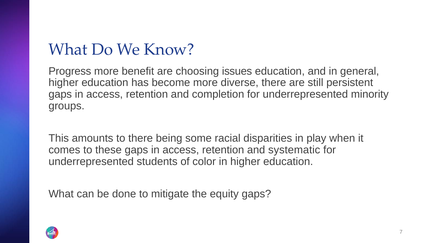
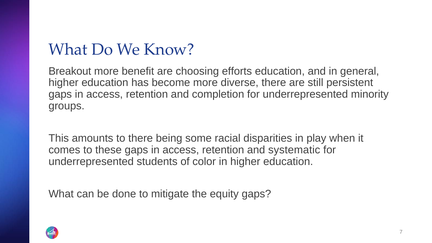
Progress: Progress -> Breakout
issues: issues -> efforts
